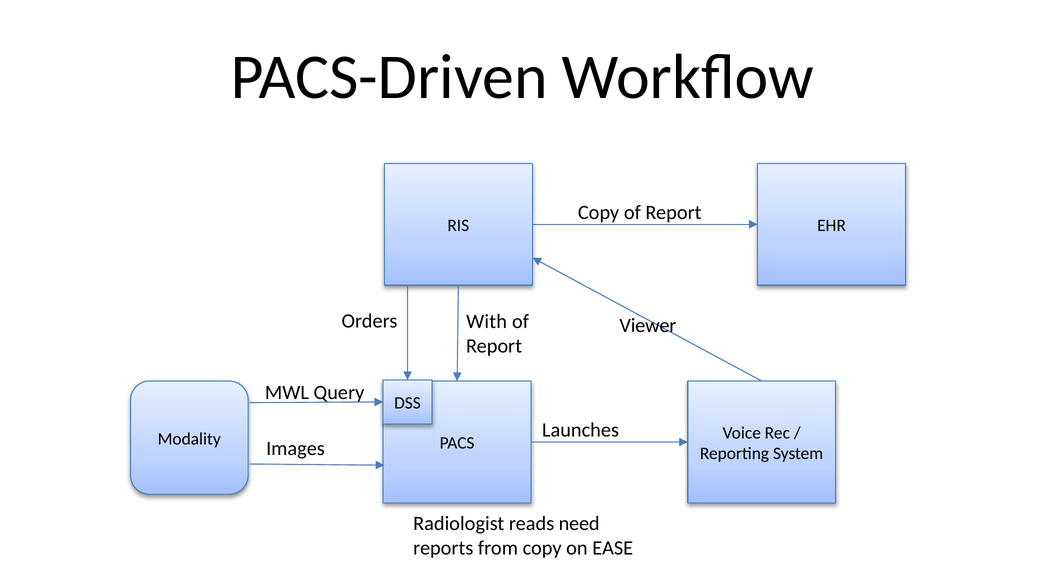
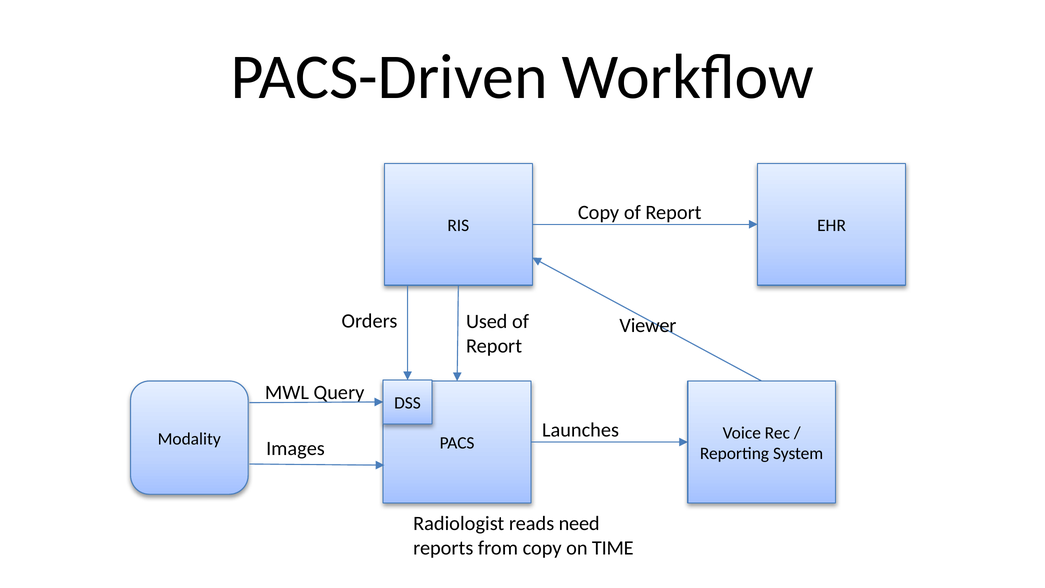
With: With -> Used
EASE: EASE -> TIME
